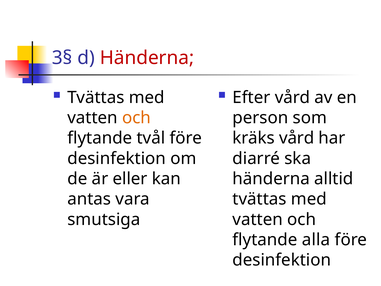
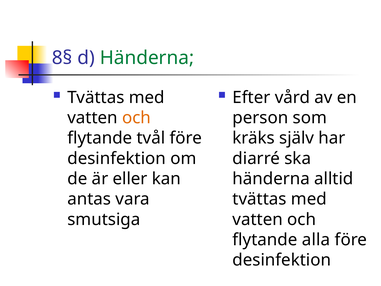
3§: 3§ -> 8§
Händerna at (147, 58) colour: red -> green
kräks vård: vård -> själv
